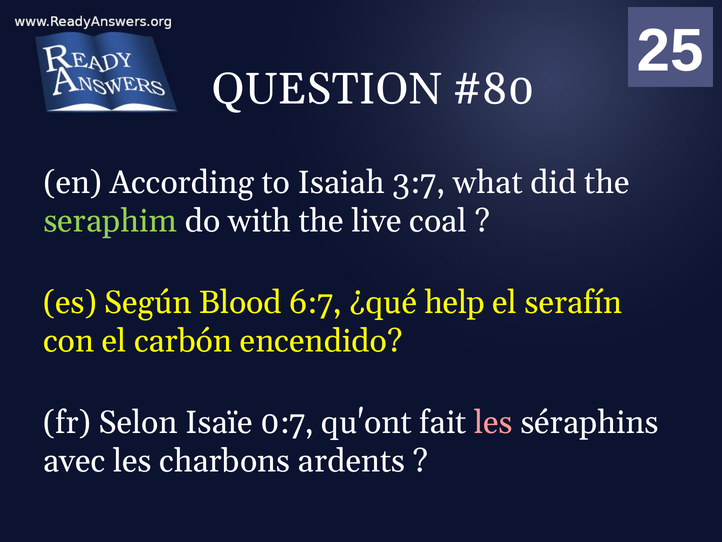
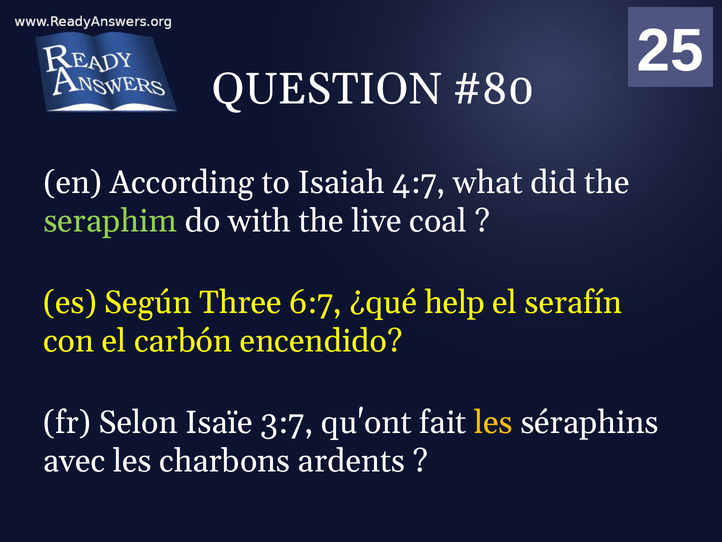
3:7: 3:7 -> 4:7
Blood: Blood -> Three
0:7: 0:7 -> 3:7
les at (494, 422) colour: pink -> yellow
